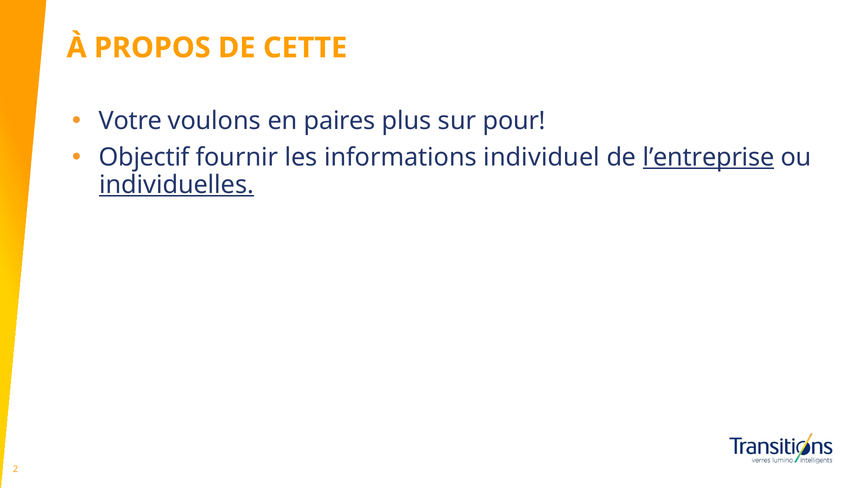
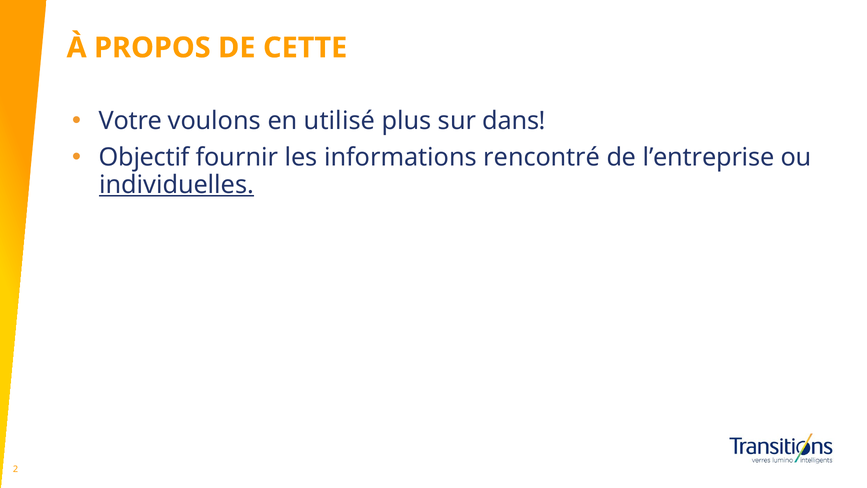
paires: paires -> utilisé
pour: pour -> dans
individuel: individuel -> rencontré
l’entreprise underline: present -> none
